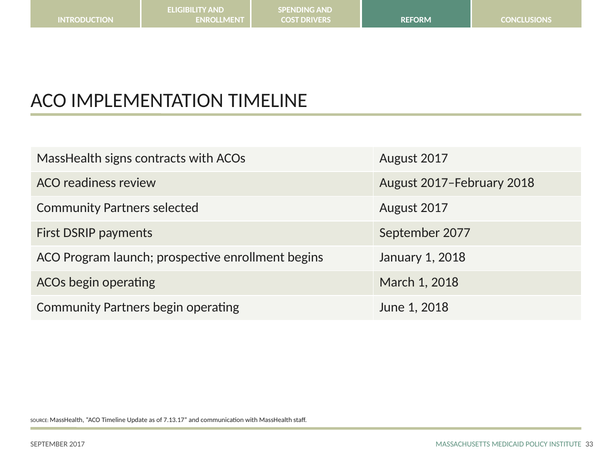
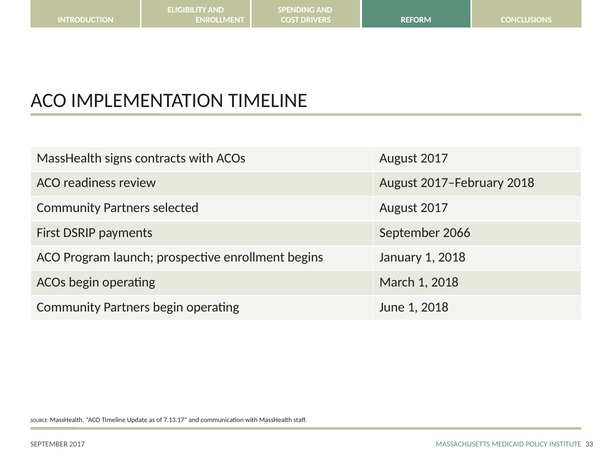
2077: 2077 -> 2066
